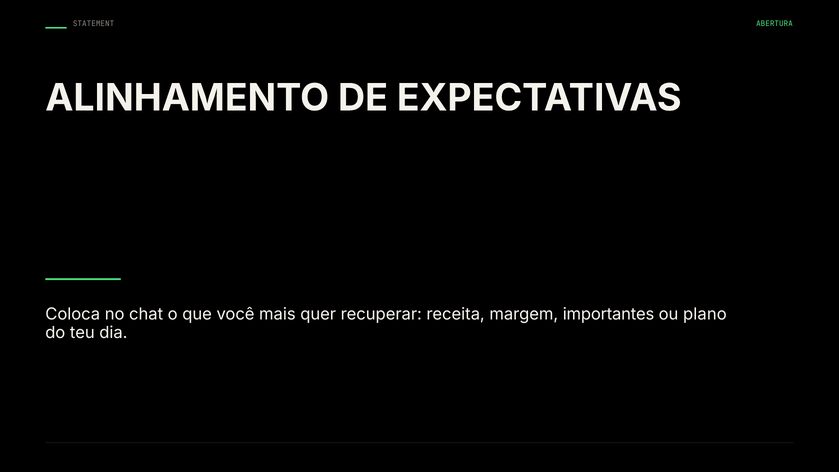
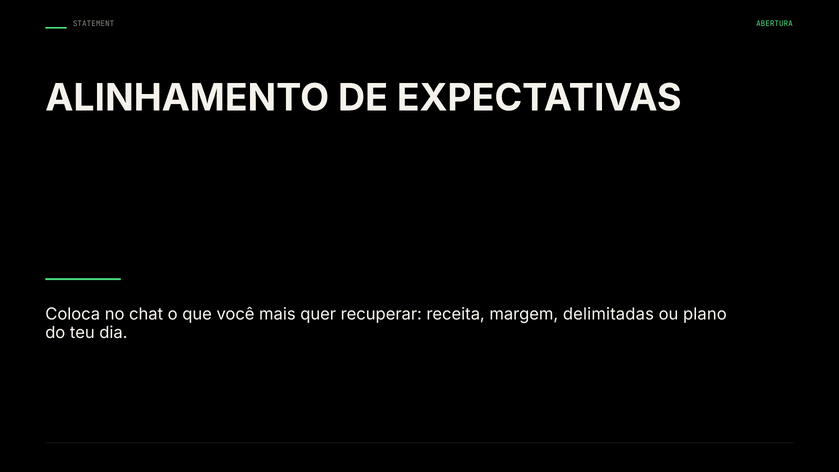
importantes: importantes -> delimitadas
